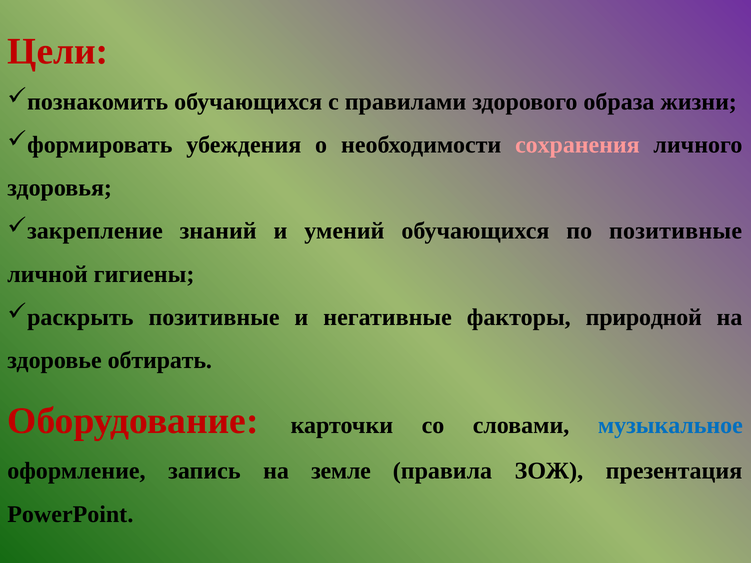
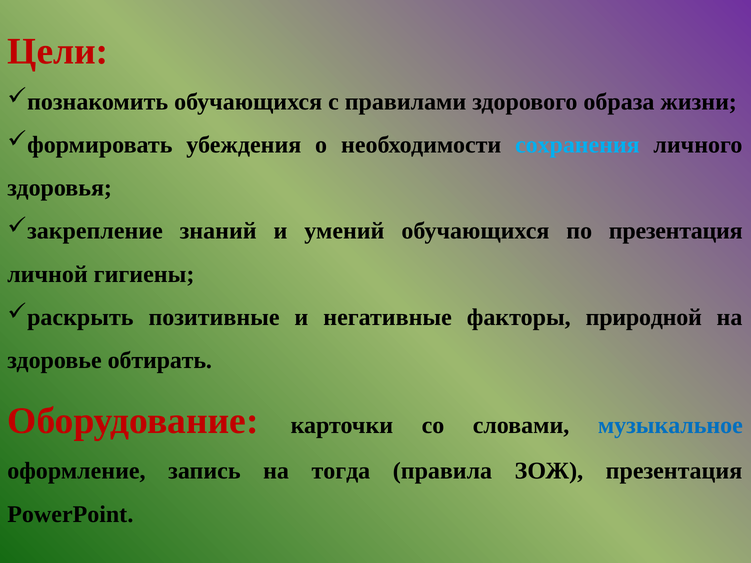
сохранения colour: pink -> light blue
по позитивные: позитивные -> презентация
земле: земле -> тогда
